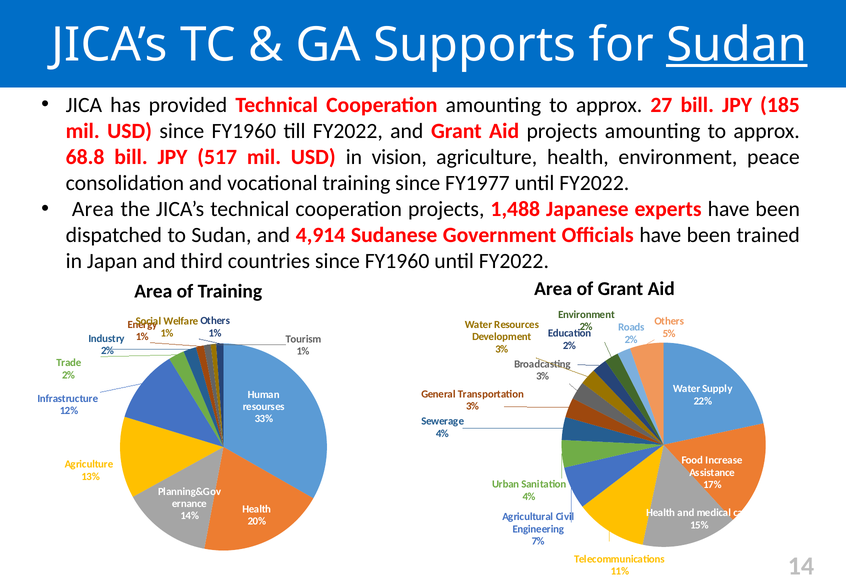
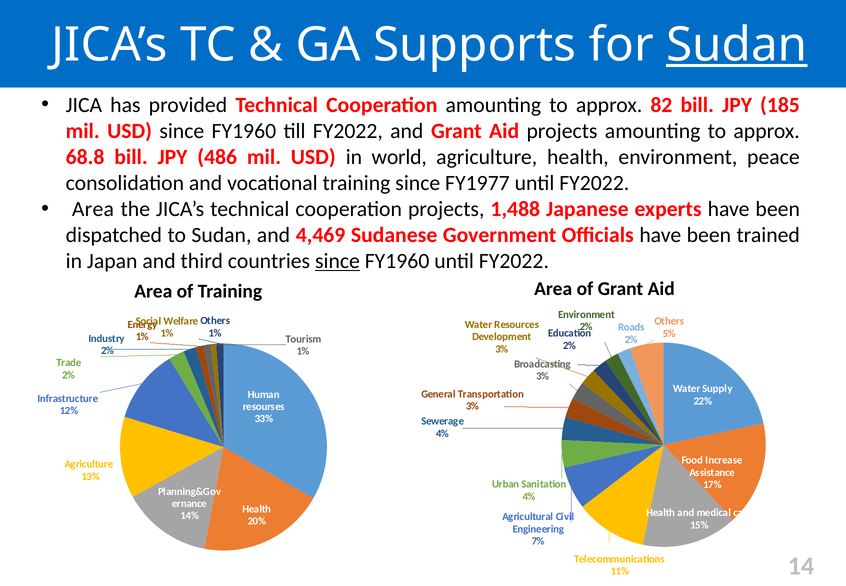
27: 27 -> 82
517: 517 -> 486
vision: vision -> world
4,914: 4,914 -> 4,469
since at (337, 261) underline: none -> present
